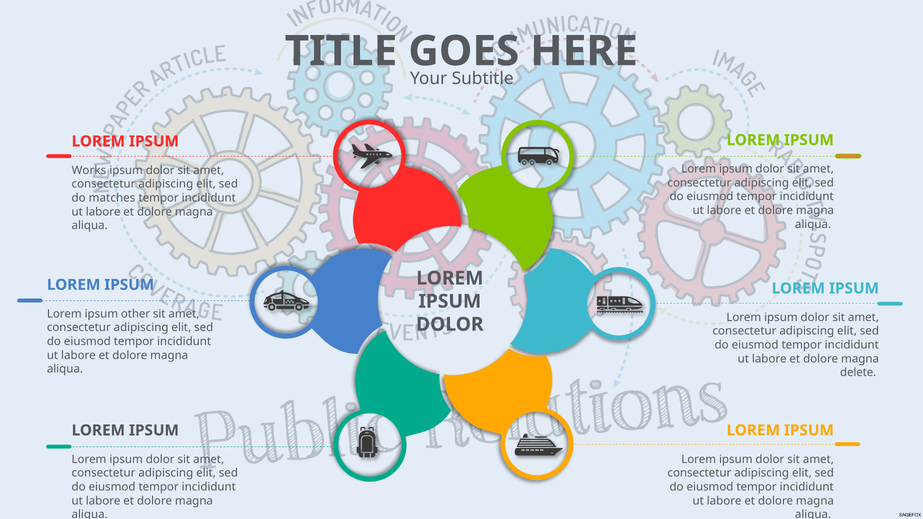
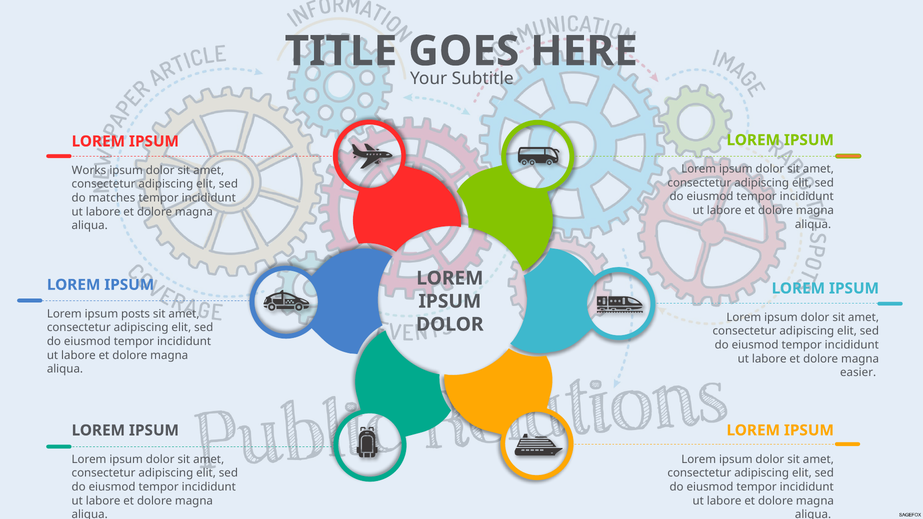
other: other -> posts
delete: delete -> easier
